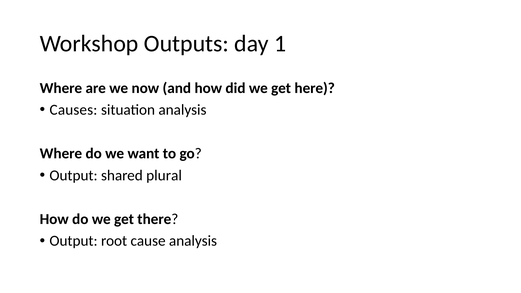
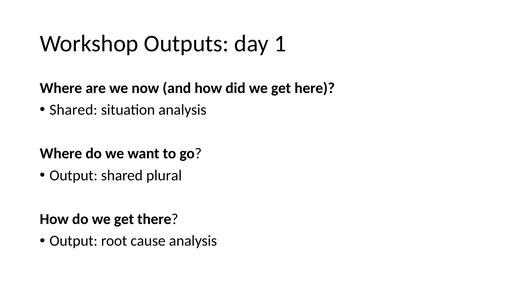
Causes at (73, 110): Causes -> Shared
